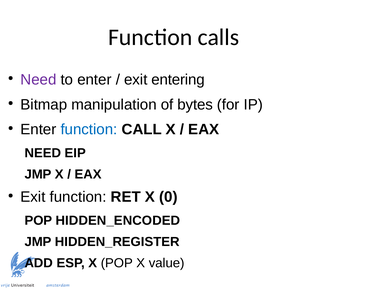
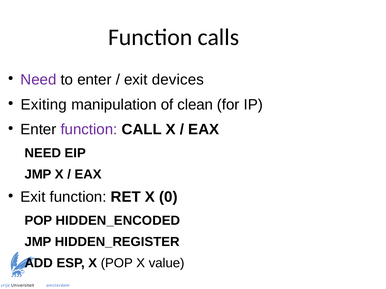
entering: entering -> devices
Bitmap: Bitmap -> Exiting
bytes: bytes -> clean
function at (89, 130) colour: blue -> purple
